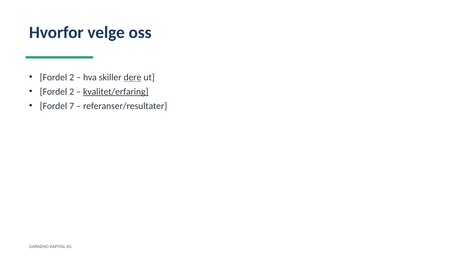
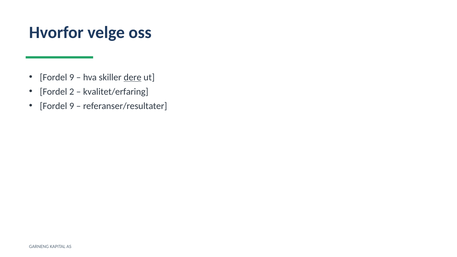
2 at (72, 77): 2 -> 9
kvalitet/erfaring underline: present -> none
7 at (72, 106): 7 -> 9
